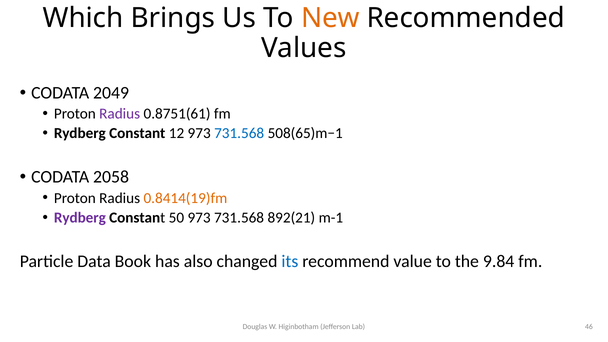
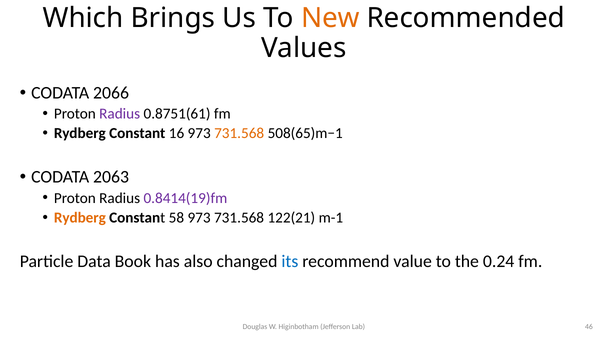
2049: 2049 -> 2066
12: 12 -> 16
731.568 at (239, 133) colour: blue -> orange
2058: 2058 -> 2063
0.8414(19)fm colour: orange -> purple
Rydberg at (80, 218) colour: purple -> orange
50: 50 -> 58
892(21: 892(21 -> 122(21
9.84: 9.84 -> 0.24
